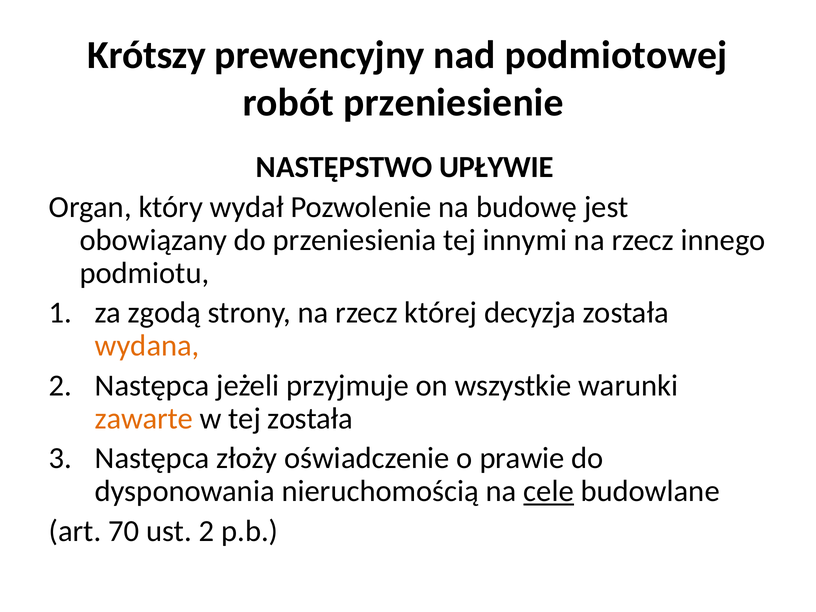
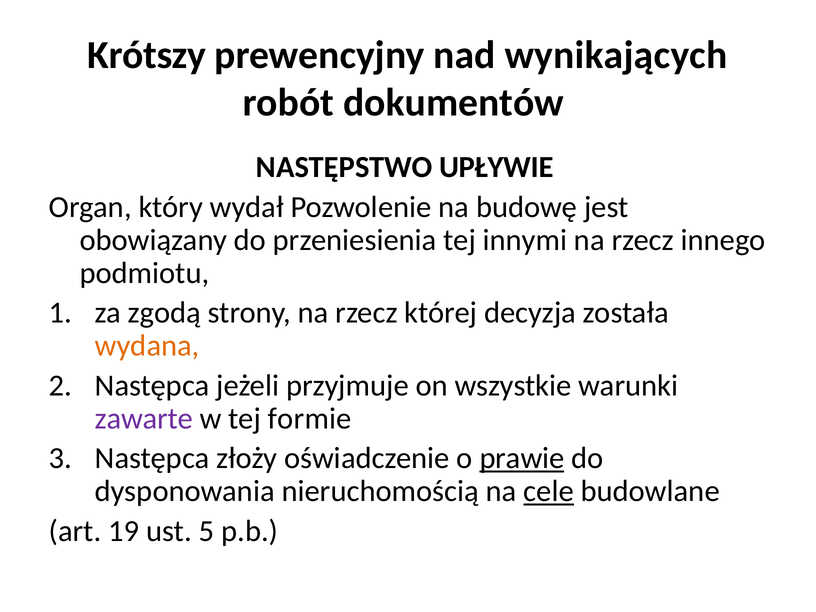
podmiotowej: podmiotowej -> wynikających
przeniesienie: przeniesienie -> dokumentów
zawarte colour: orange -> purple
tej została: została -> formie
prawie underline: none -> present
70: 70 -> 19
ust 2: 2 -> 5
